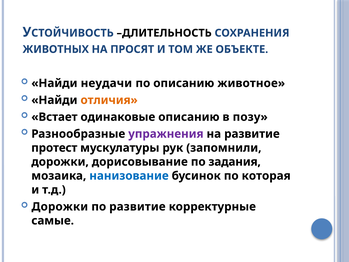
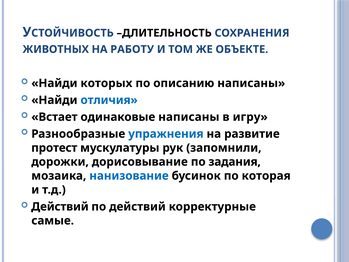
ПРОСЯТ: ПРОСЯТ -> РАБОТУ
неудачи: неудачи -> которых
описанию животное: животное -> написаны
отличия colour: orange -> blue
одинаковые описанию: описанию -> написаны
позу: позу -> игру
упражнения colour: purple -> blue
Дорожки at (60, 206): Дорожки -> Действий
по развитие: развитие -> действий
